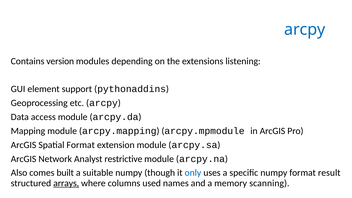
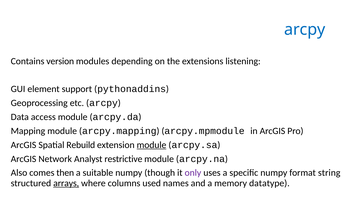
Spatial Format: Format -> Rebuild
module at (152, 145) underline: none -> present
built: built -> then
only colour: blue -> purple
result: result -> string
scanning: scanning -> datatype
